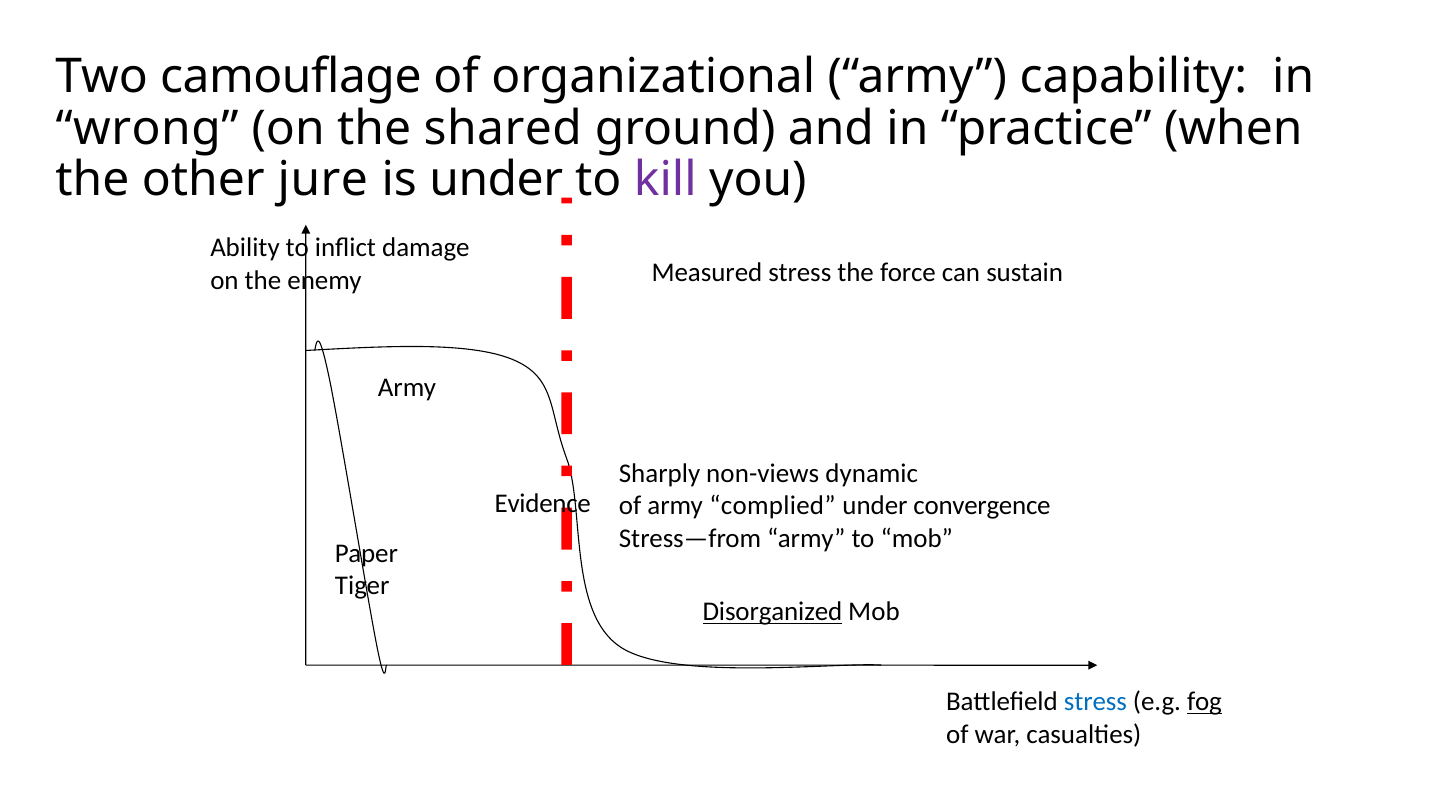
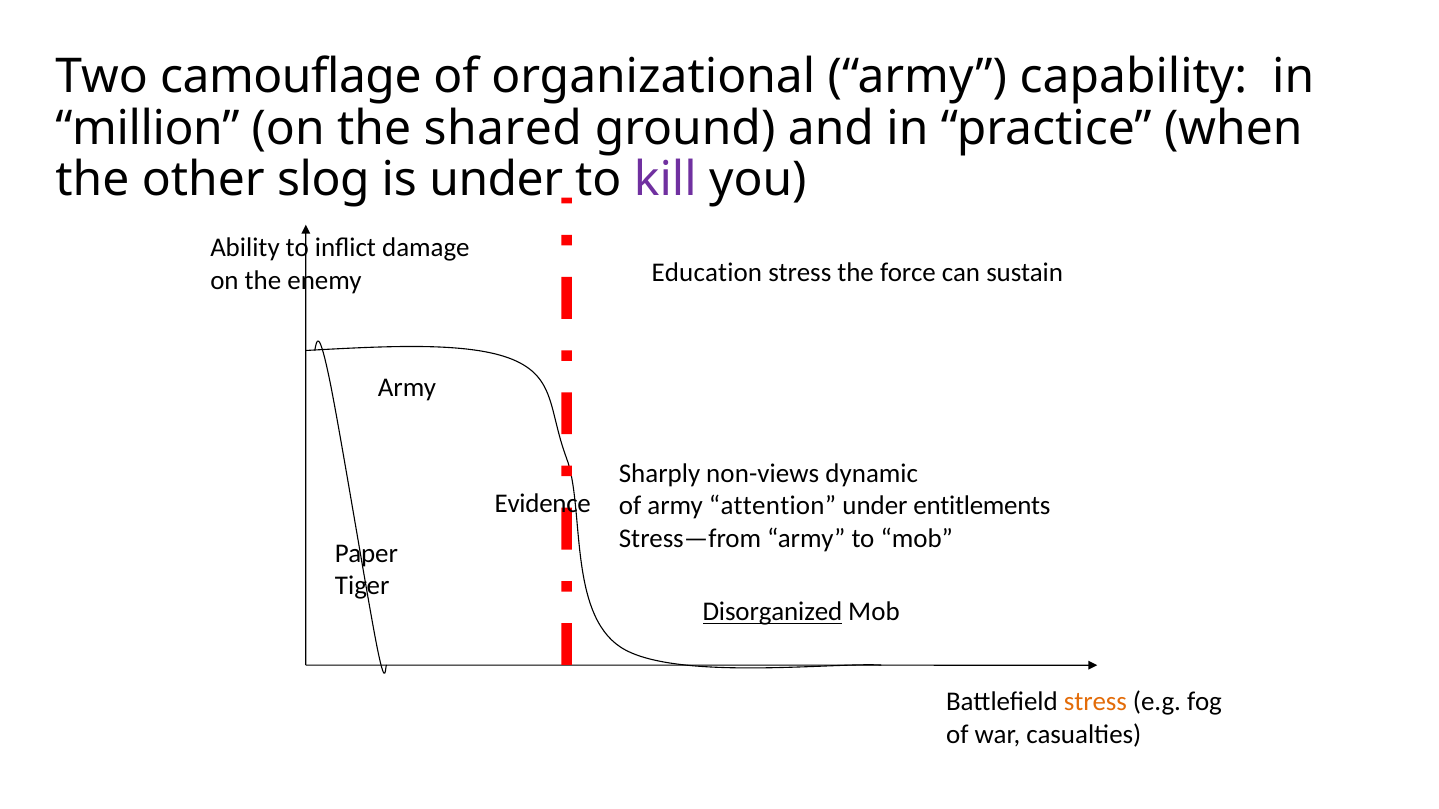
wrong: wrong -> million
jure: jure -> slog
Measured: Measured -> Education
complied: complied -> attention
convergence: convergence -> entitlements
stress at (1095, 702) colour: blue -> orange
fog underline: present -> none
